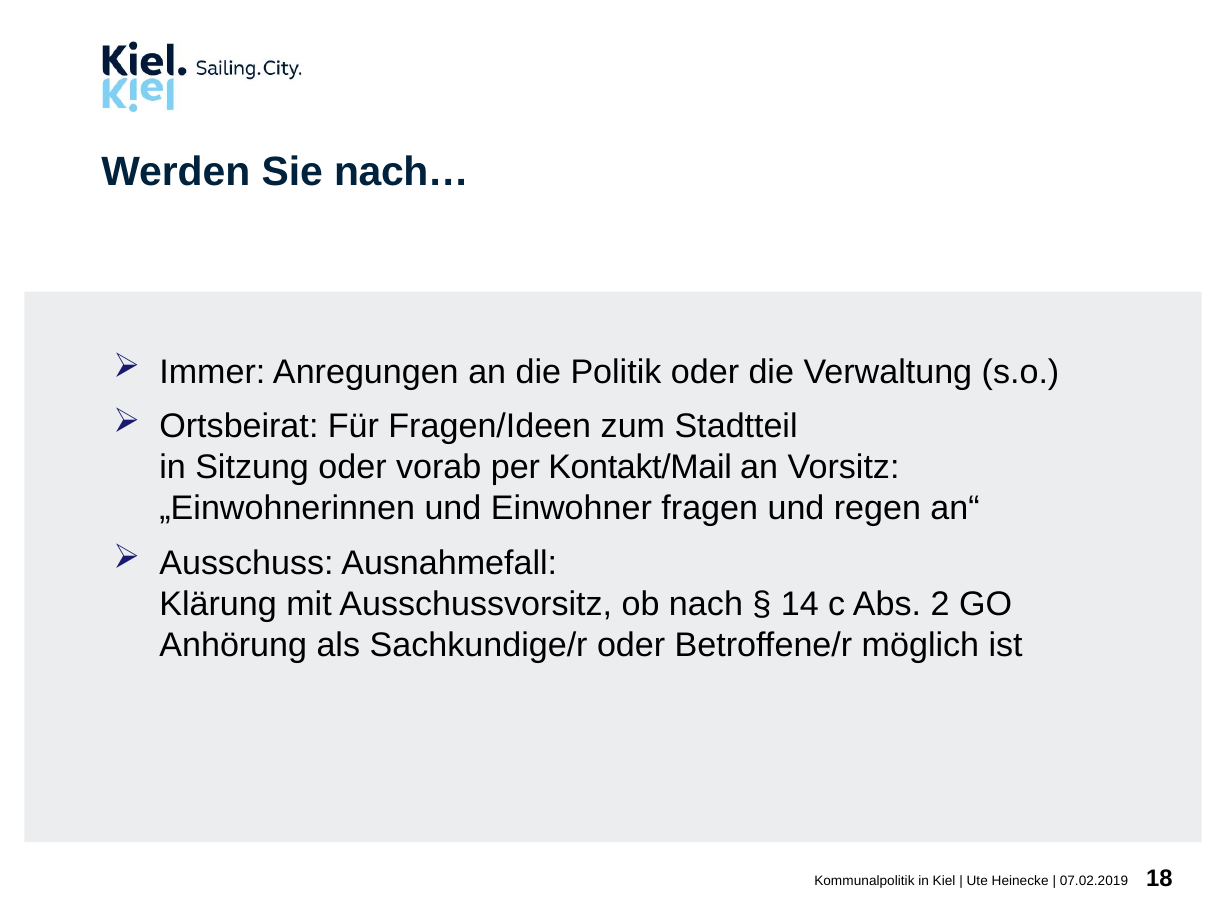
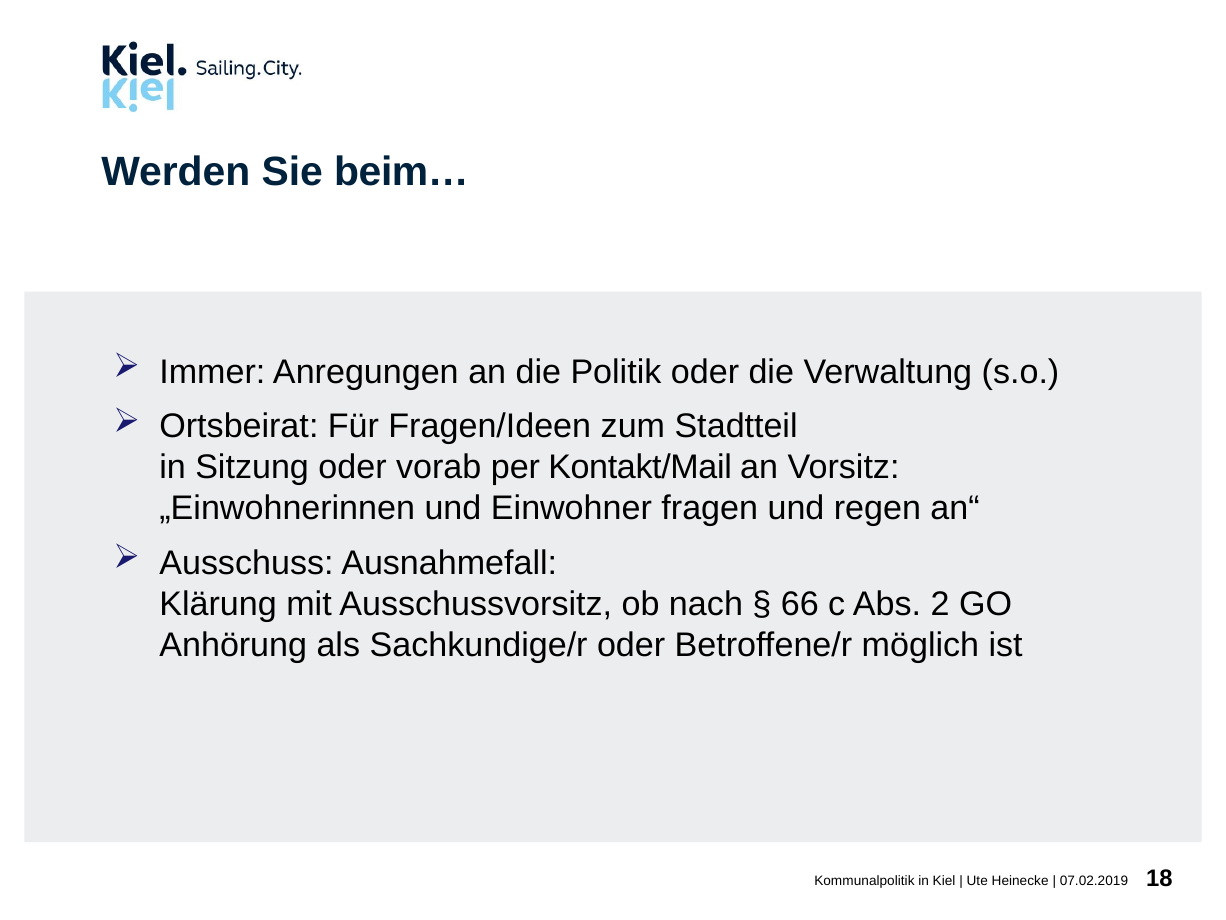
nach…: nach… -> beim…
14: 14 -> 66
